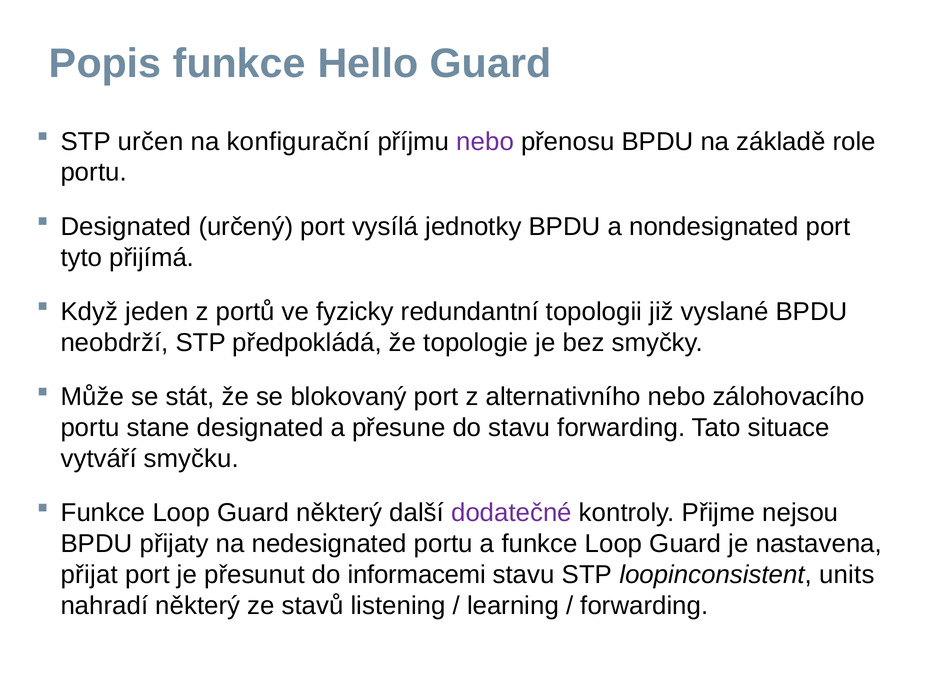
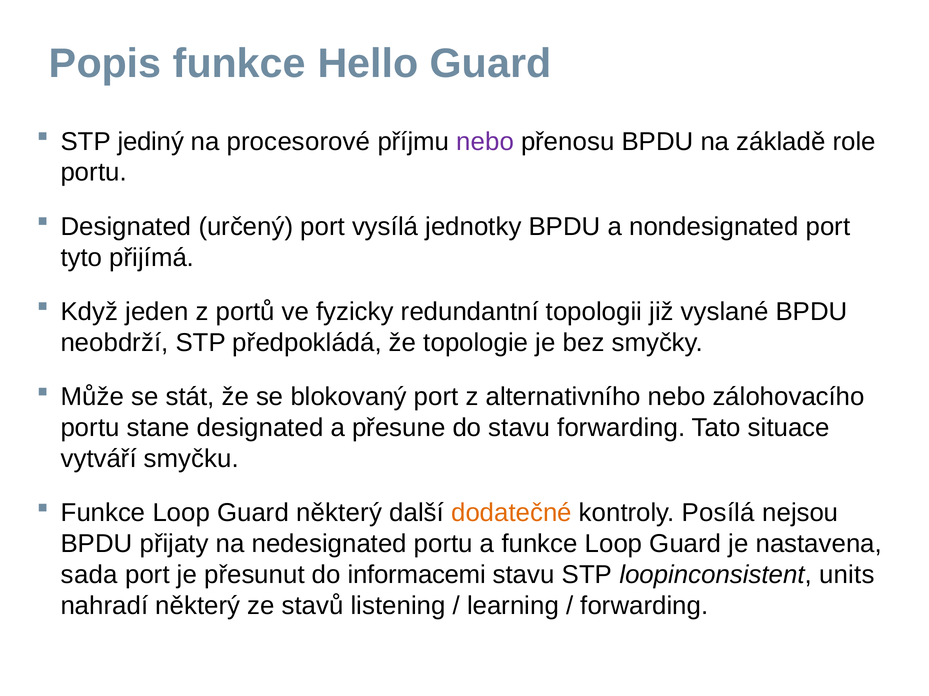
určen: určen -> jediný
konfigurační: konfigurační -> procesorové
dodatečné colour: purple -> orange
Přijme: Přijme -> Posílá
přijat: přijat -> sada
